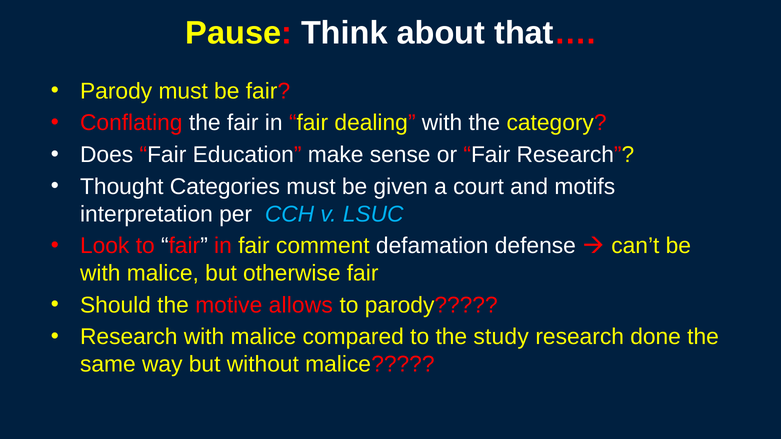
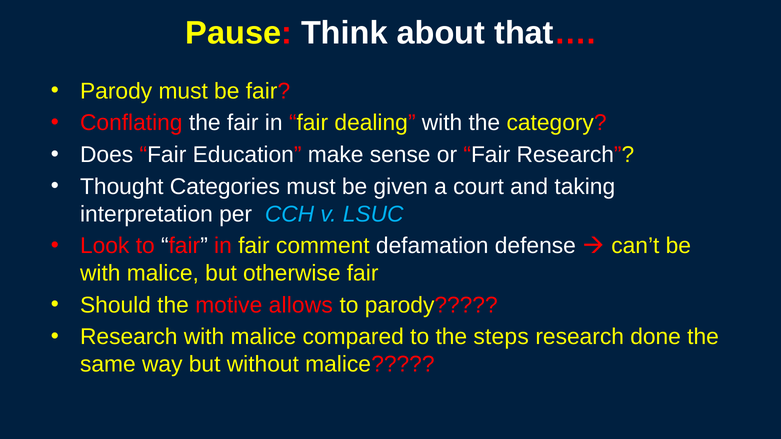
motifs: motifs -> taking
study: study -> steps
